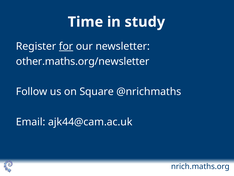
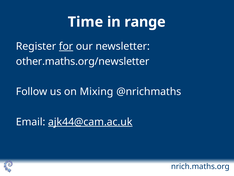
study: study -> range
Square: Square -> Mixing
ajk44@cam.ac.uk underline: none -> present
